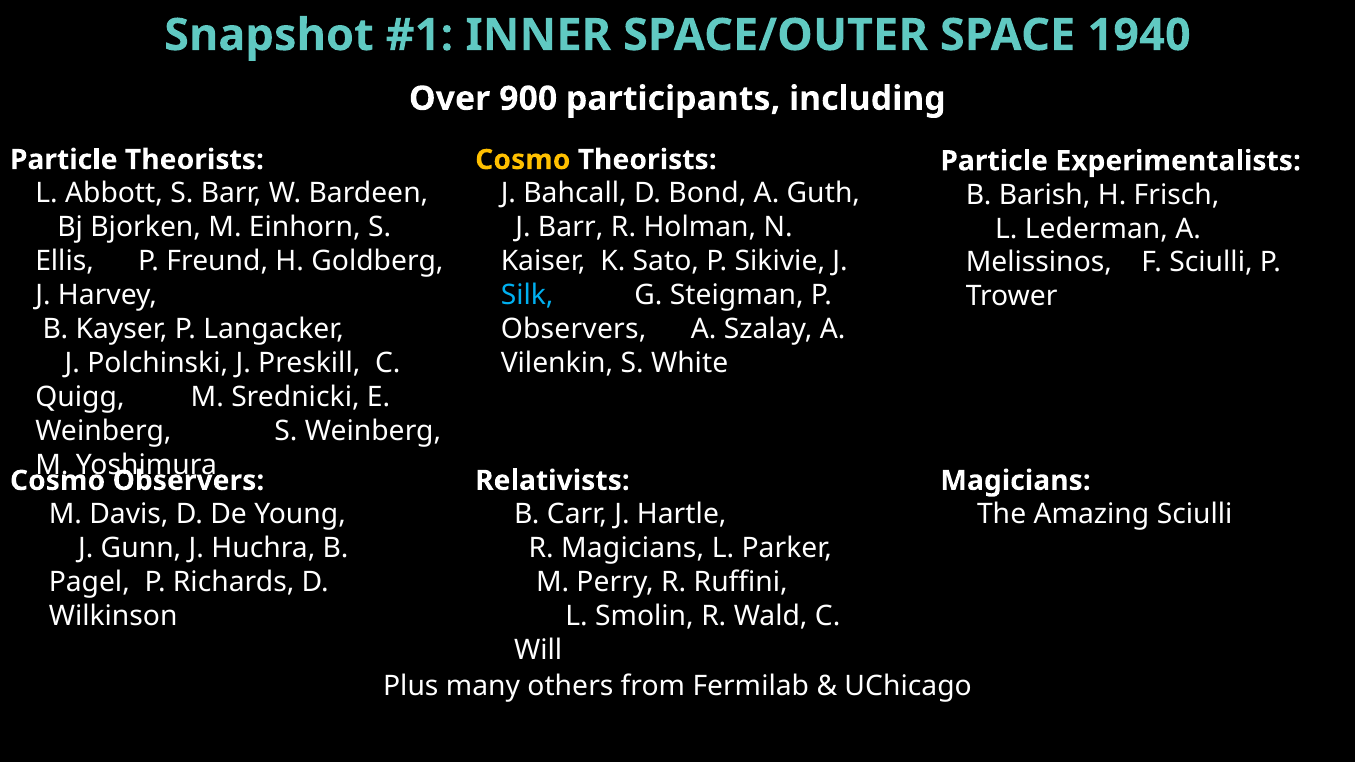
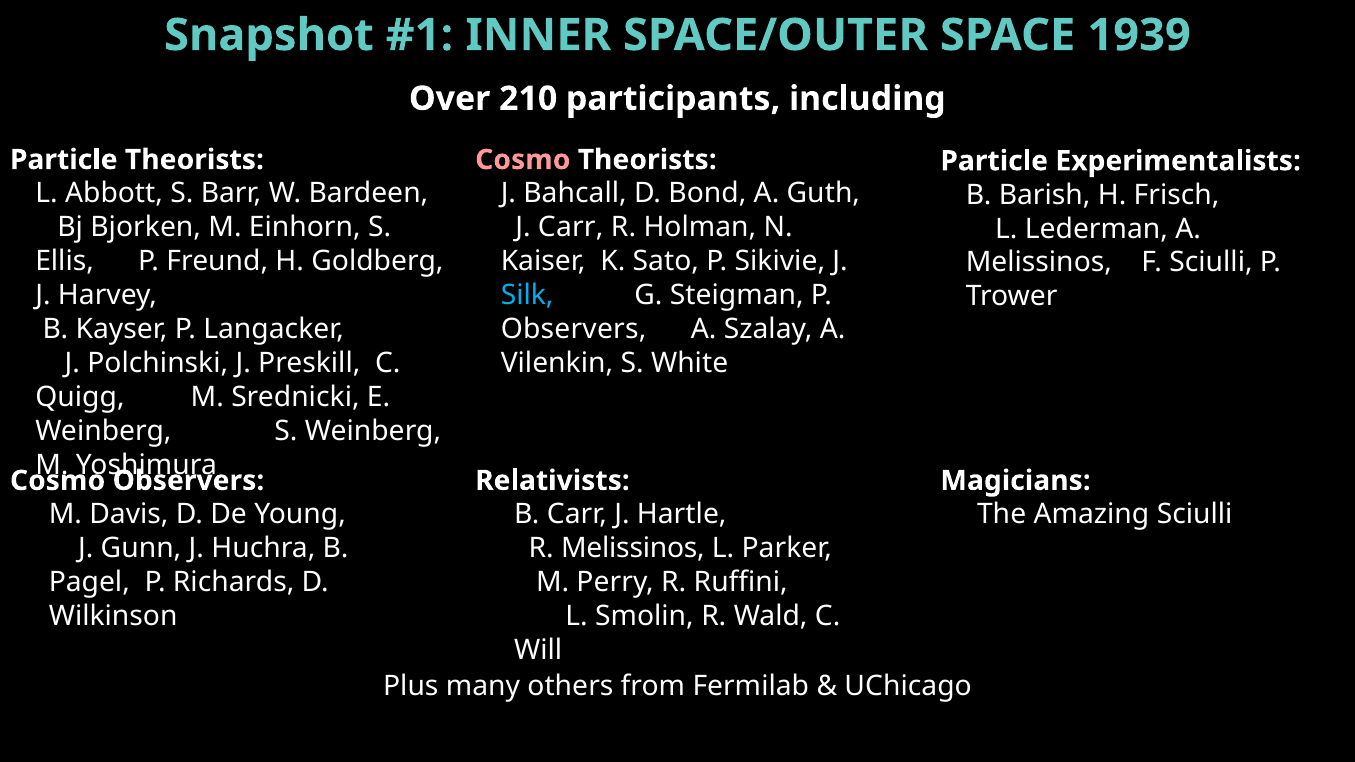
1940: 1940 -> 1939
900: 900 -> 210
Cosmo at (523, 160) colour: yellow -> pink
J Barr: Barr -> Carr
R Magicians: Magicians -> Melissinos
